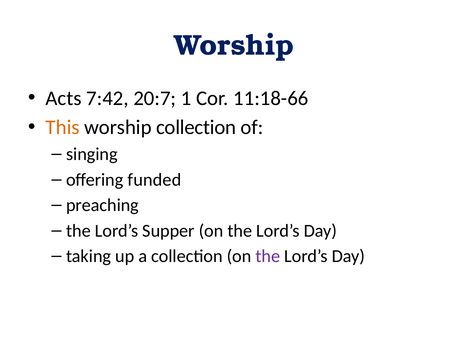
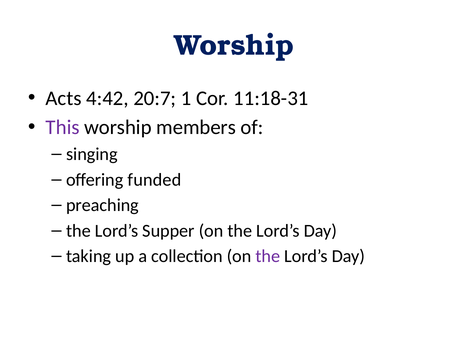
7:42: 7:42 -> 4:42
11:18-66: 11:18-66 -> 11:18-31
This colour: orange -> purple
worship collection: collection -> members
